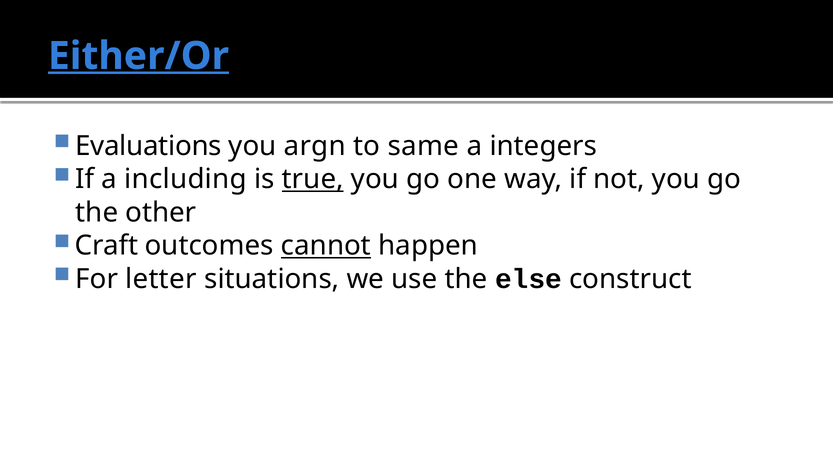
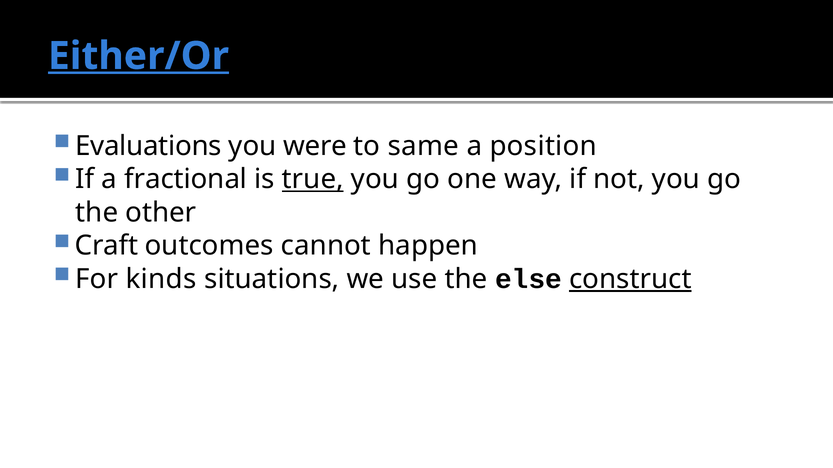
argn: argn -> were
integers: integers -> position
including: including -> fractional
cannot underline: present -> none
letter: letter -> kinds
construct underline: none -> present
